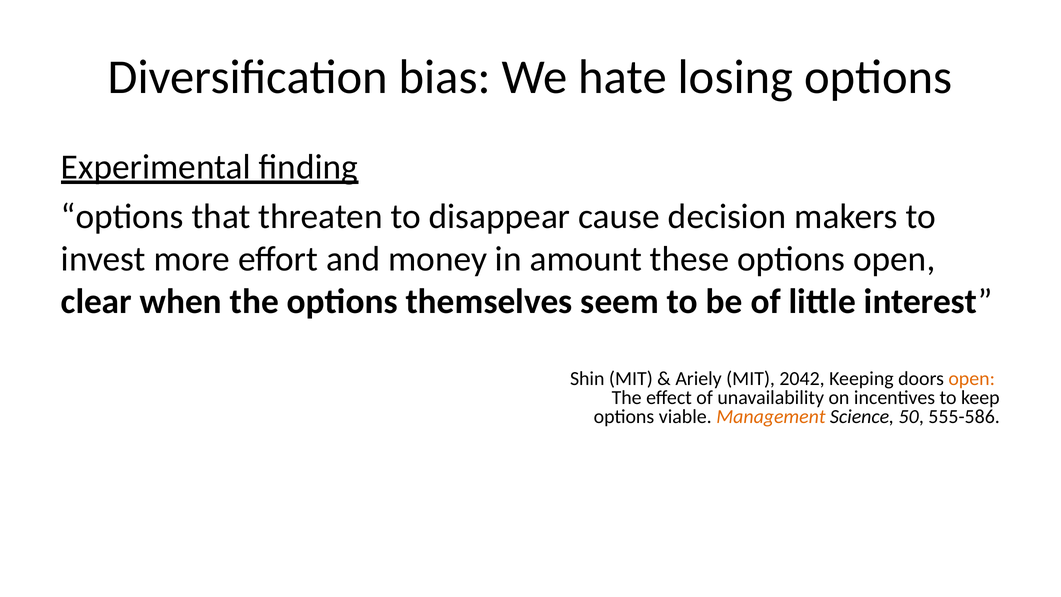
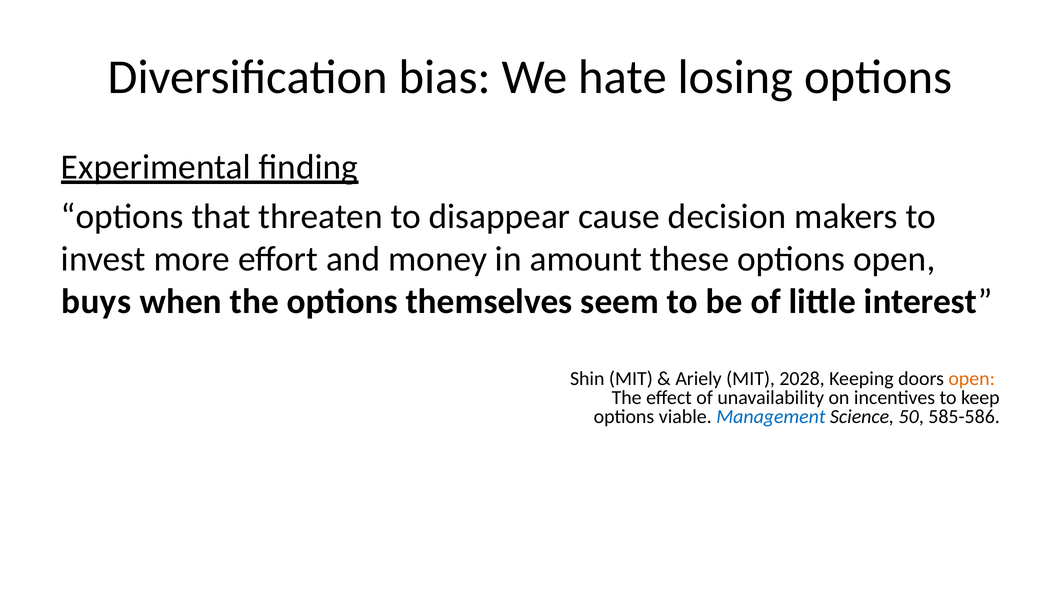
clear: clear -> buys
2042: 2042 -> 2028
Management colour: orange -> blue
555-586: 555-586 -> 585-586
